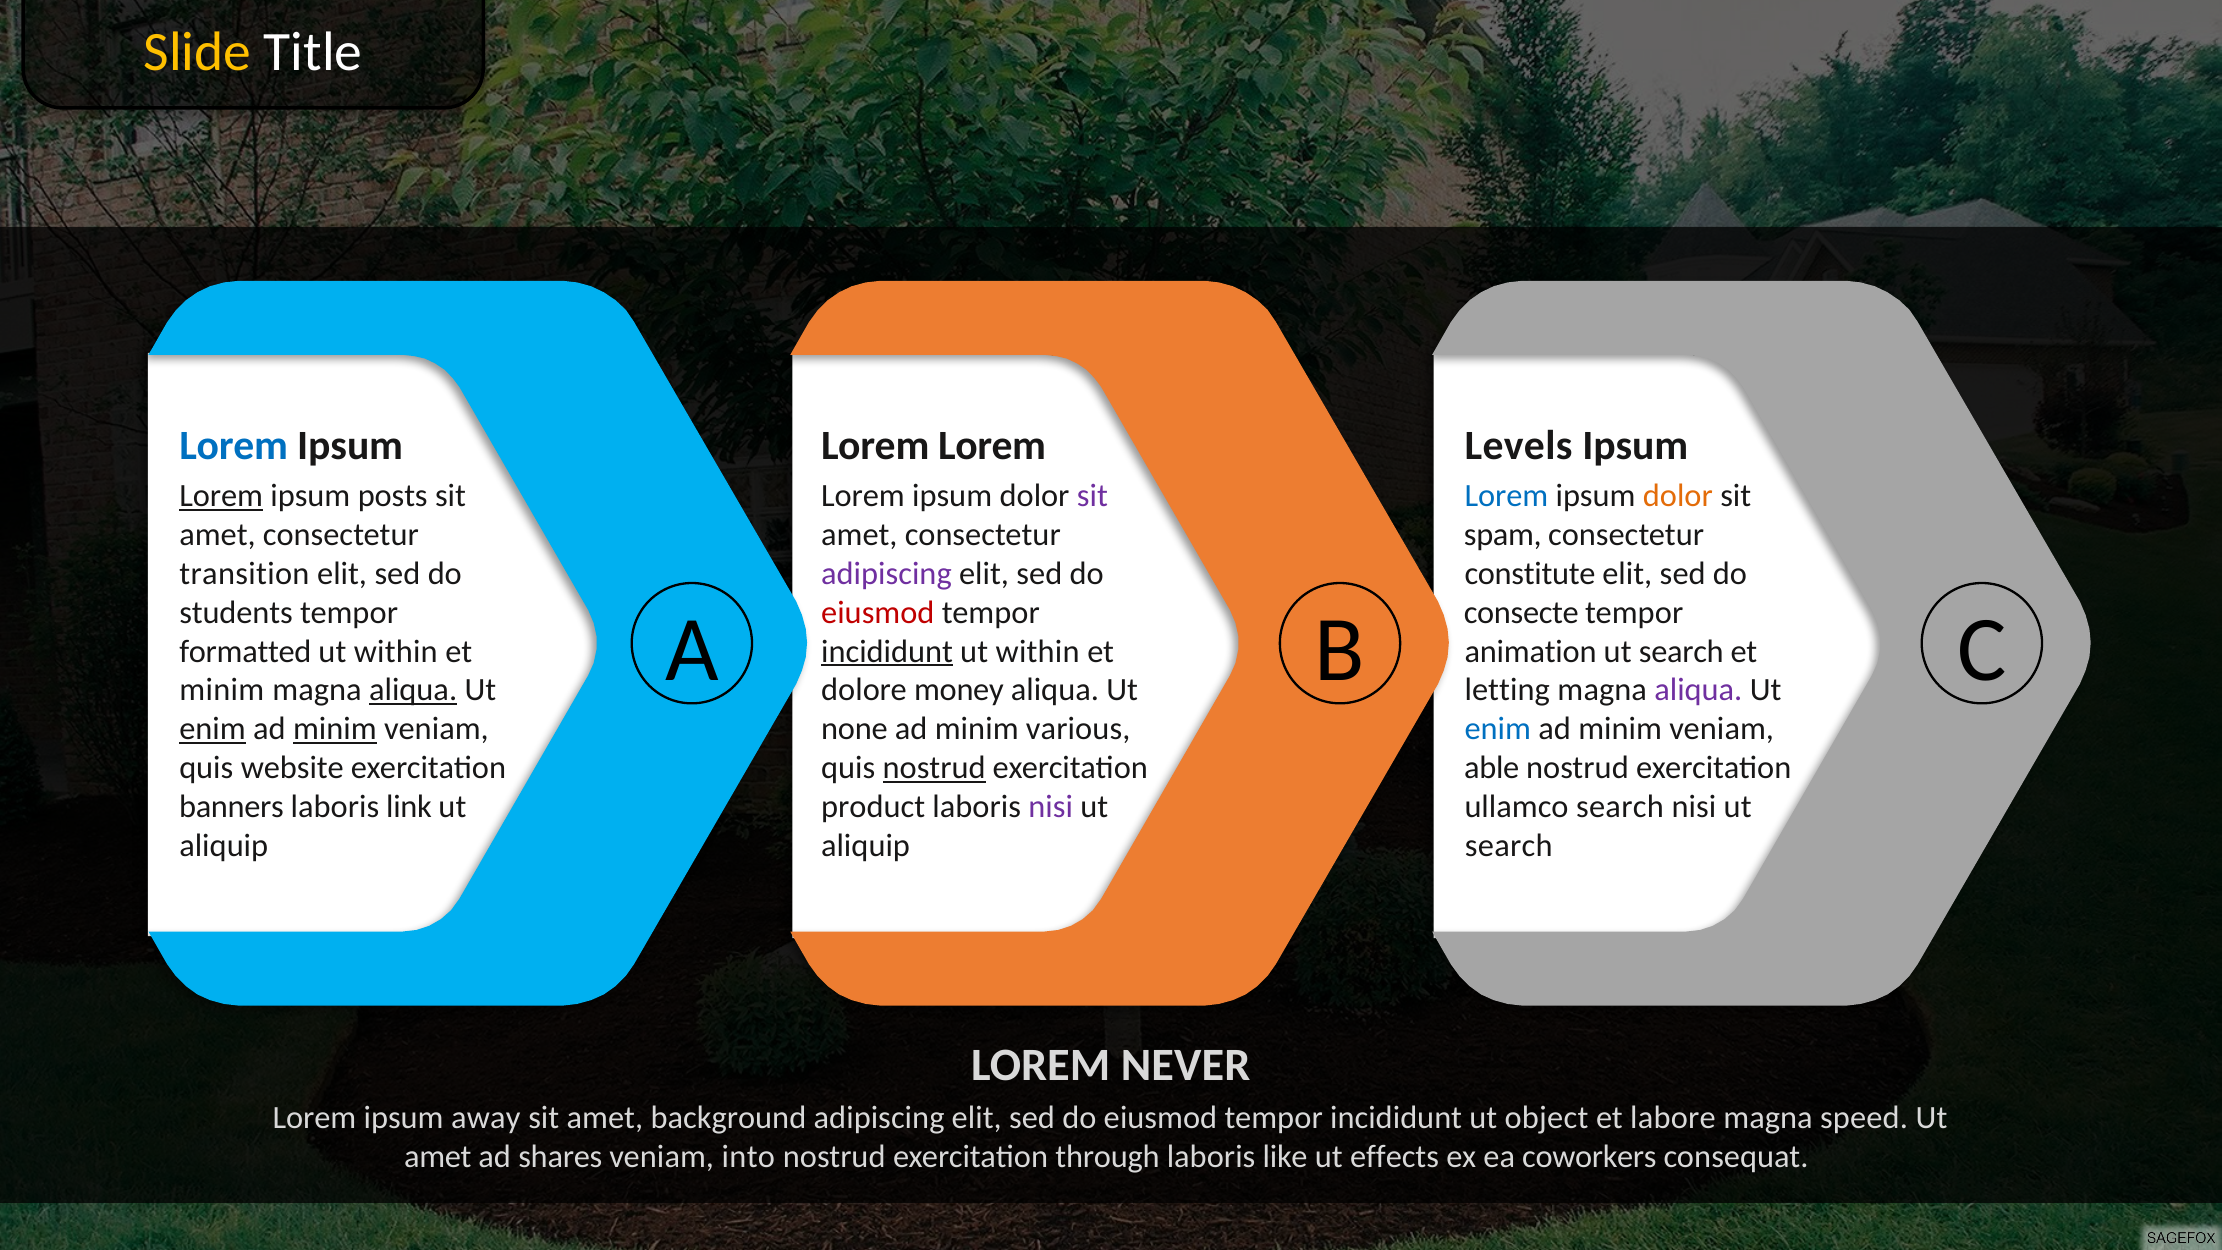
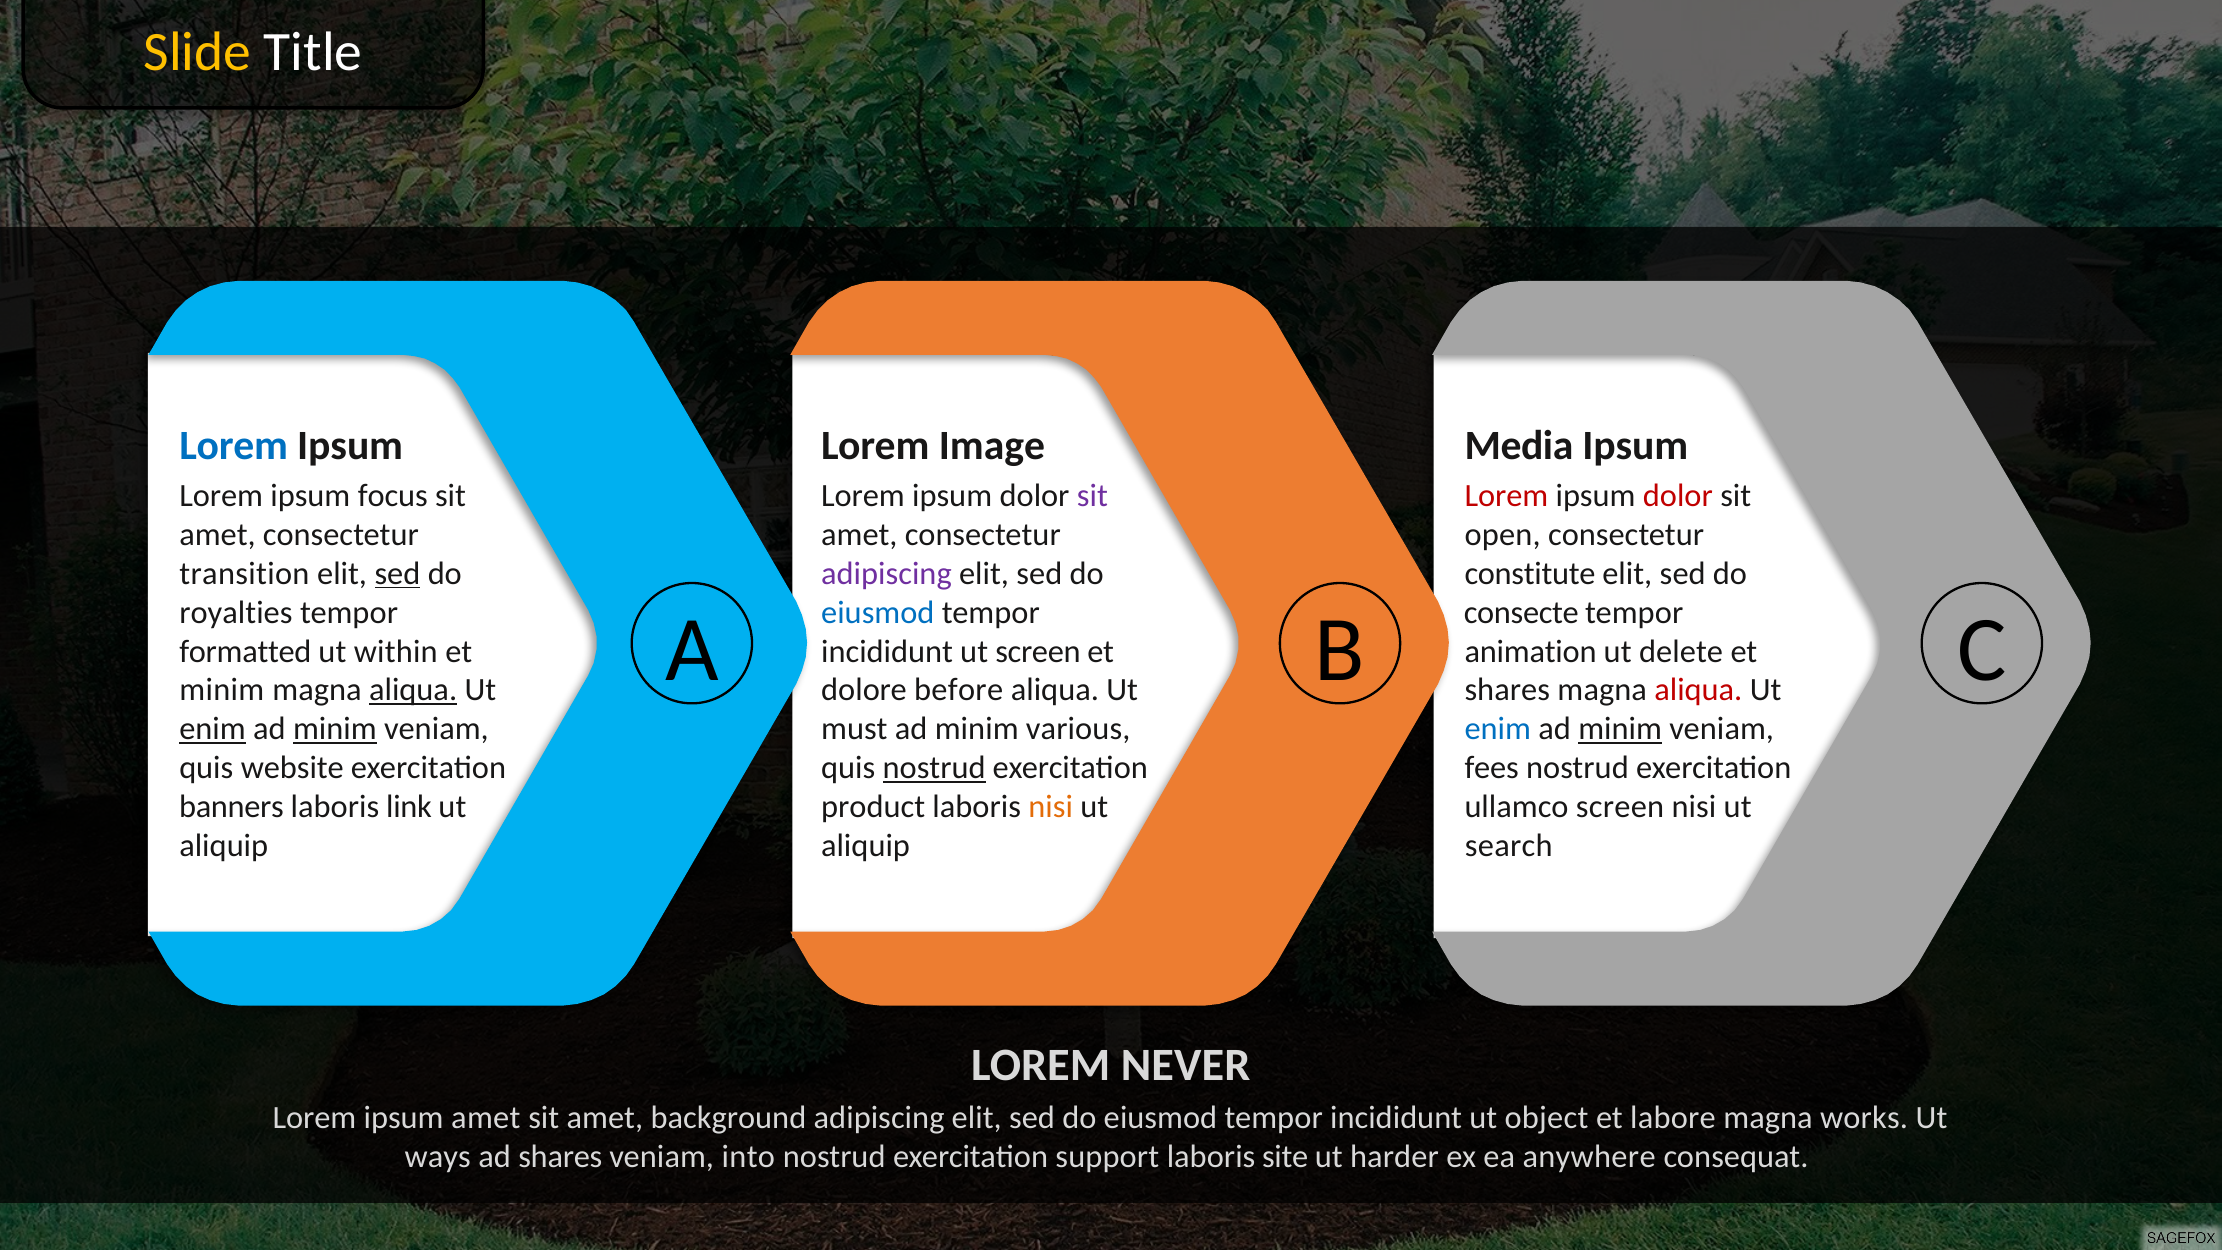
Lorem at (992, 445): Lorem -> Image
Levels: Levels -> Media
Lorem at (221, 496) underline: present -> none
posts: posts -> focus
Lorem at (1506, 496) colour: blue -> red
dolor at (1678, 496) colour: orange -> red
spam: spam -> open
sed at (397, 573) underline: none -> present
students: students -> royalties
eiusmod at (878, 612) colour: red -> blue
incididunt at (887, 651) underline: present -> none
within at (1038, 651): within -> screen
search at (1681, 651): search -> delete
money: money -> before
letting at (1507, 690): letting -> shares
aliqua at (1698, 690) colour: purple -> red
none: none -> must
minim at (1620, 729) underline: none -> present
able: able -> fees
nisi at (1051, 807) colour: purple -> orange
ullamco search: search -> screen
ipsum away: away -> amet
speed: speed -> works
amet at (438, 1157): amet -> ways
through: through -> support
like: like -> site
effects: effects -> harder
coworkers: coworkers -> anywhere
